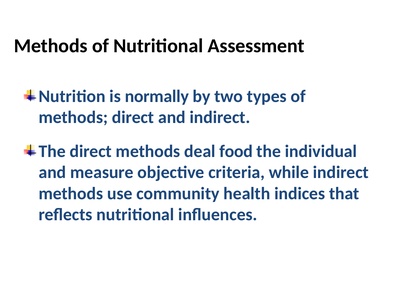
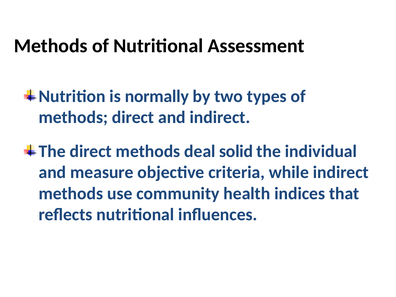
food: food -> solid
